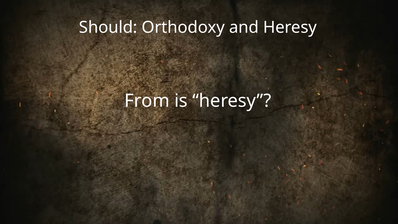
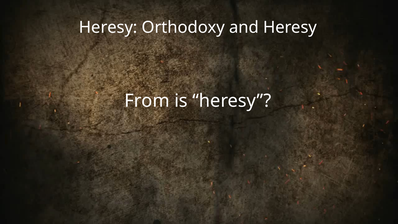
Should at (108, 27): Should -> Heresy
